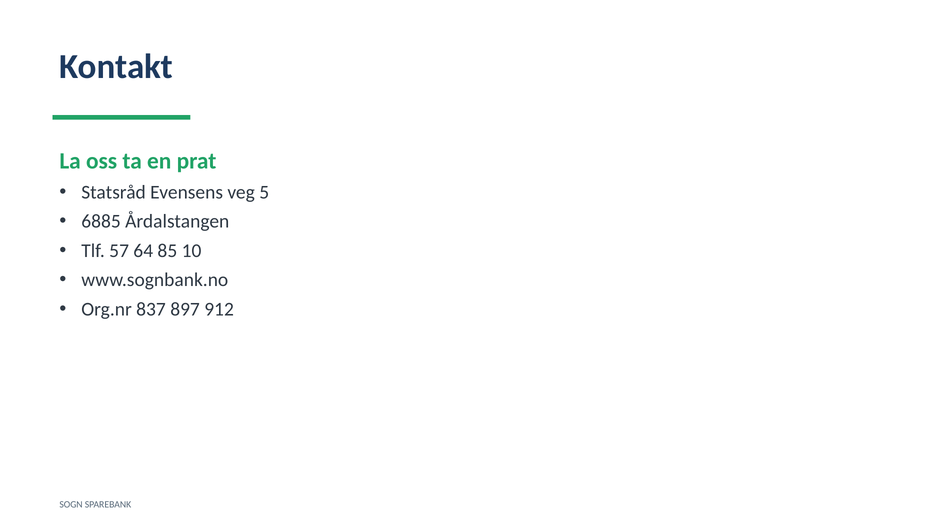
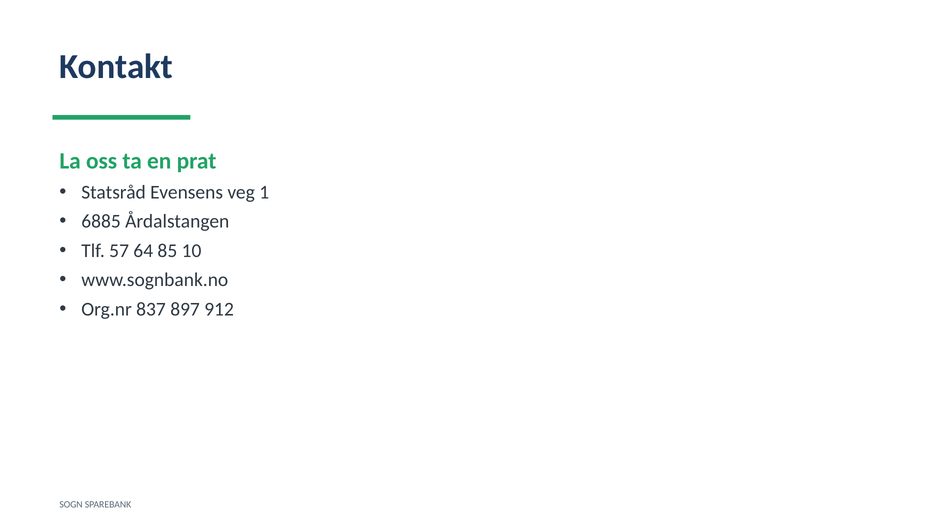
5: 5 -> 1
